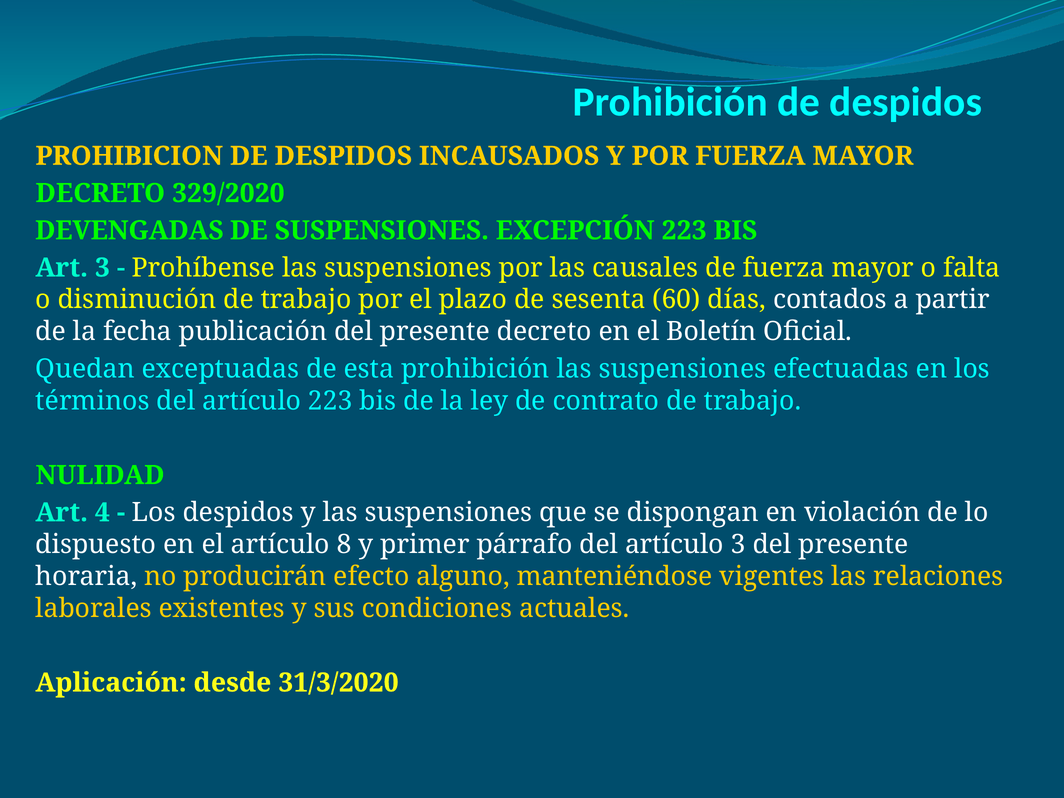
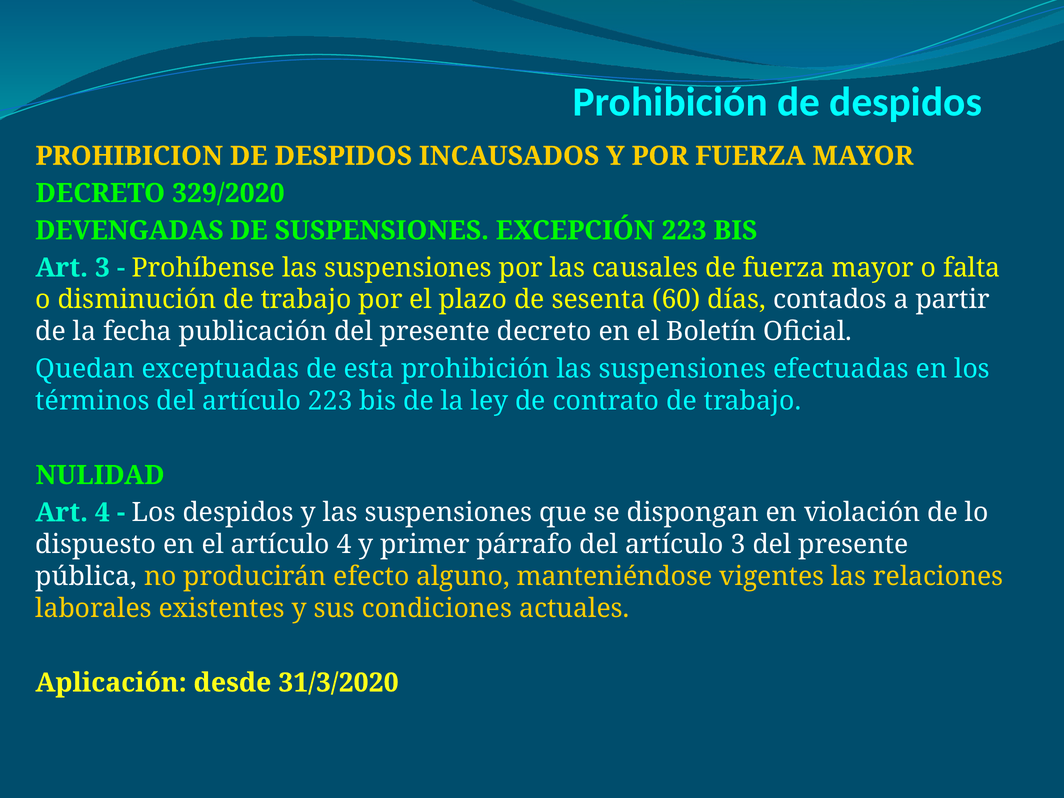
artículo 8: 8 -> 4
horaria: horaria -> pública
